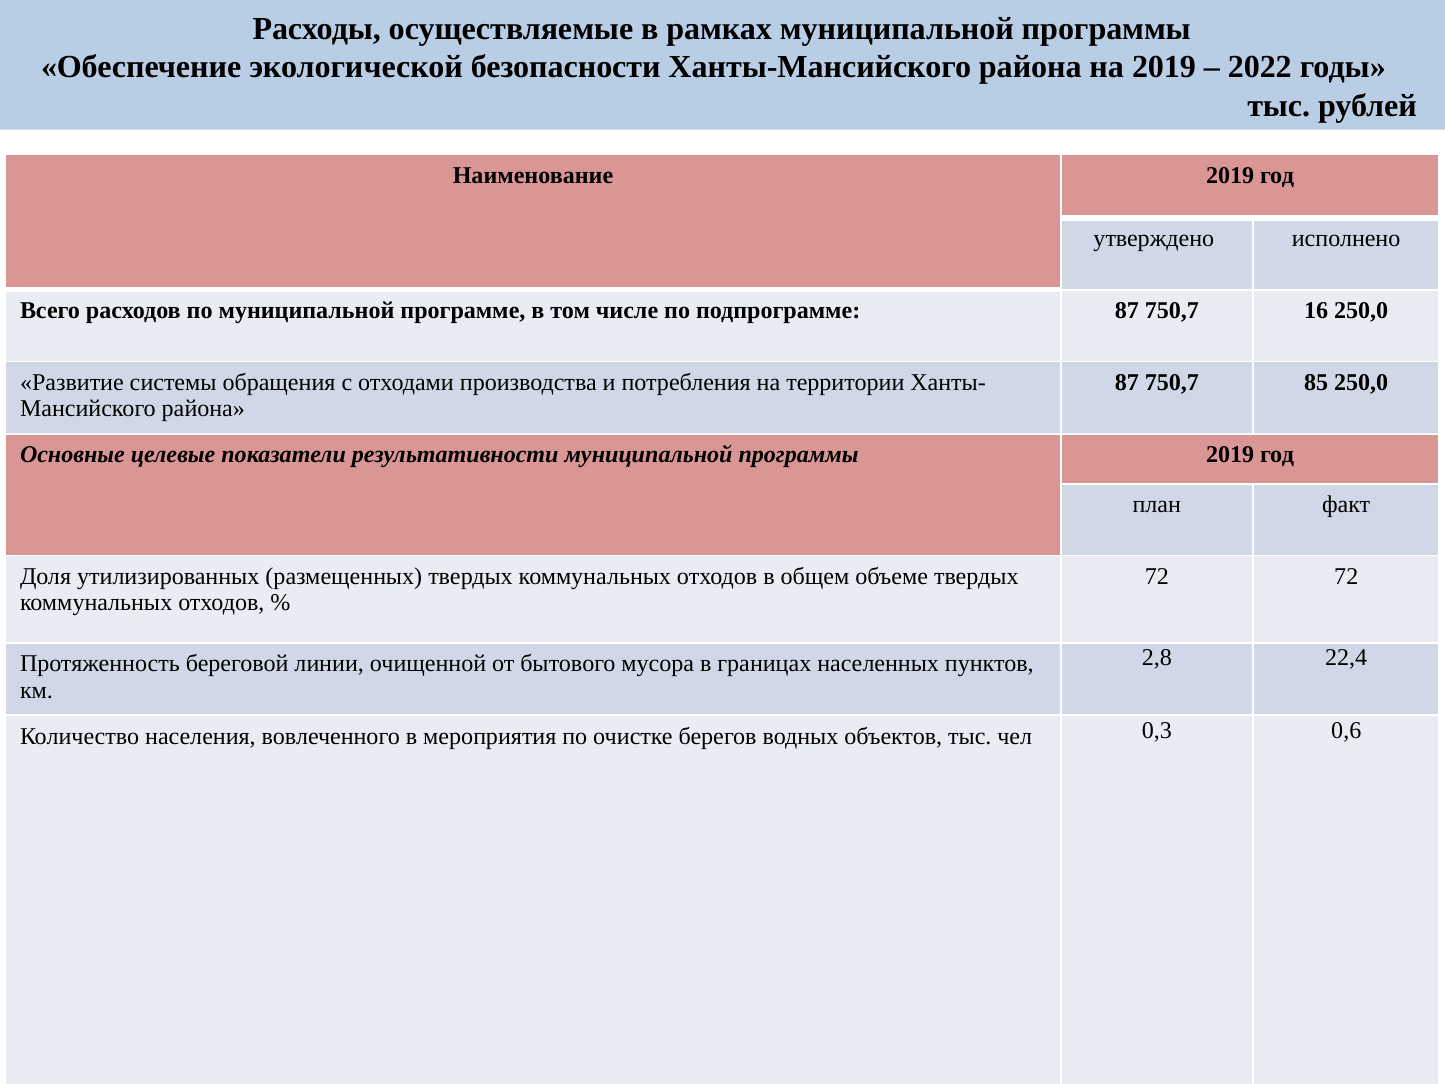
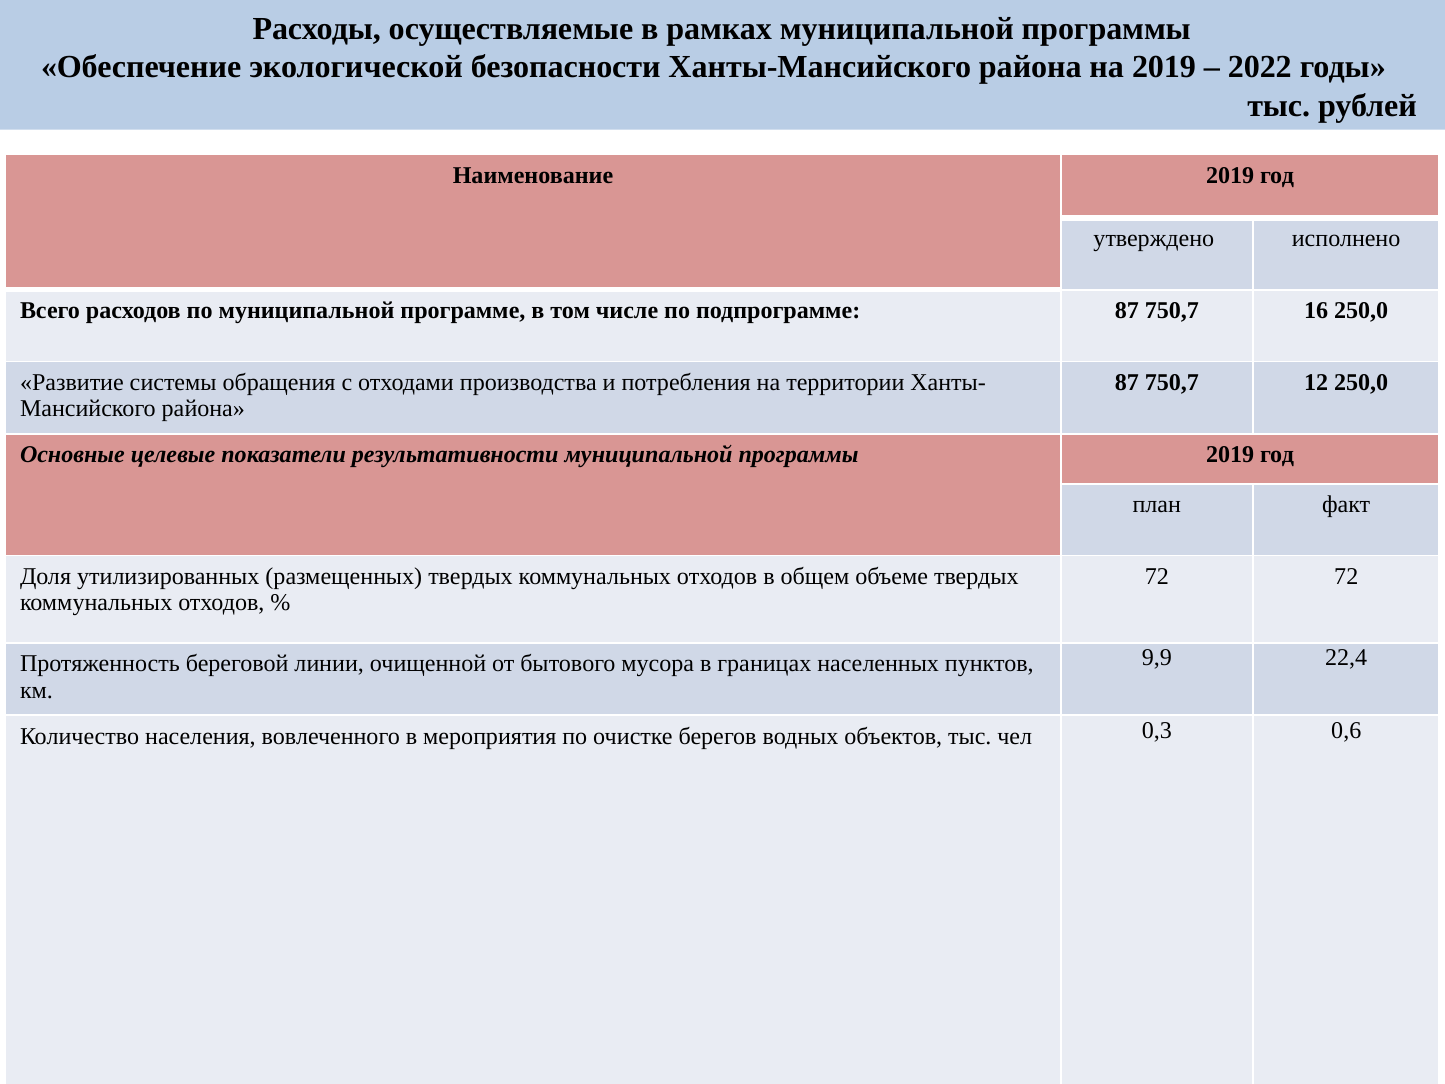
85: 85 -> 12
2,8: 2,8 -> 9,9
